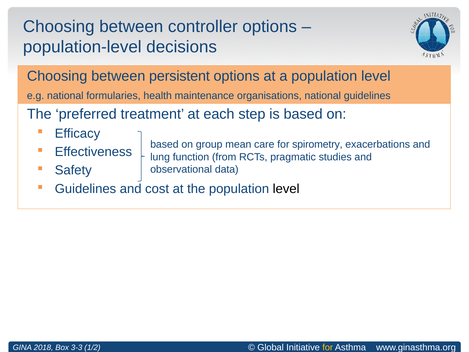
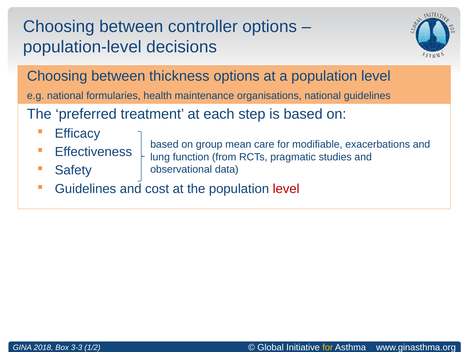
persistent: persistent -> thickness
spirometry: spirometry -> modifiable
level at (286, 189) colour: black -> red
